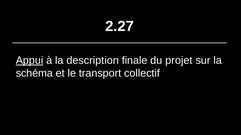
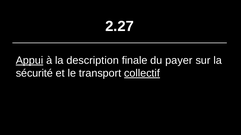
projet: projet -> payer
schéma: schéma -> sécurité
collectif underline: none -> present
